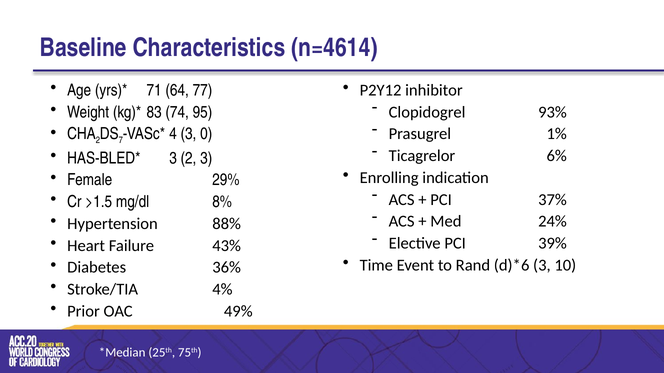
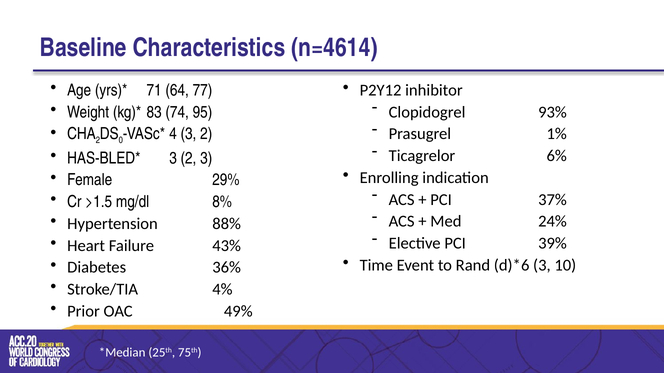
7: 7 -> 0
4 3 0: 0 -> 2
